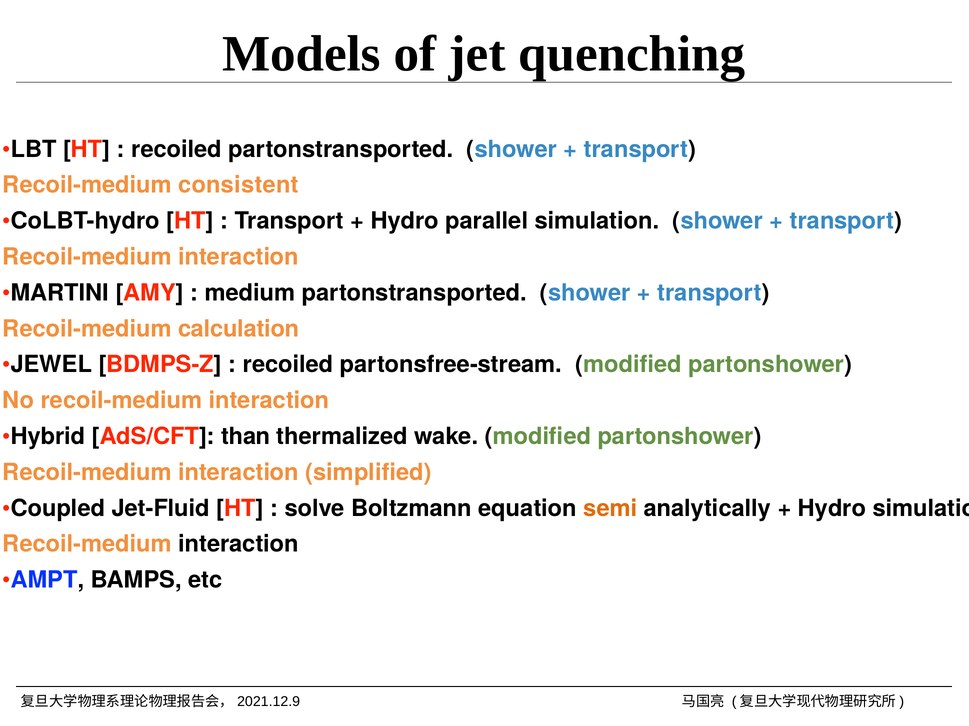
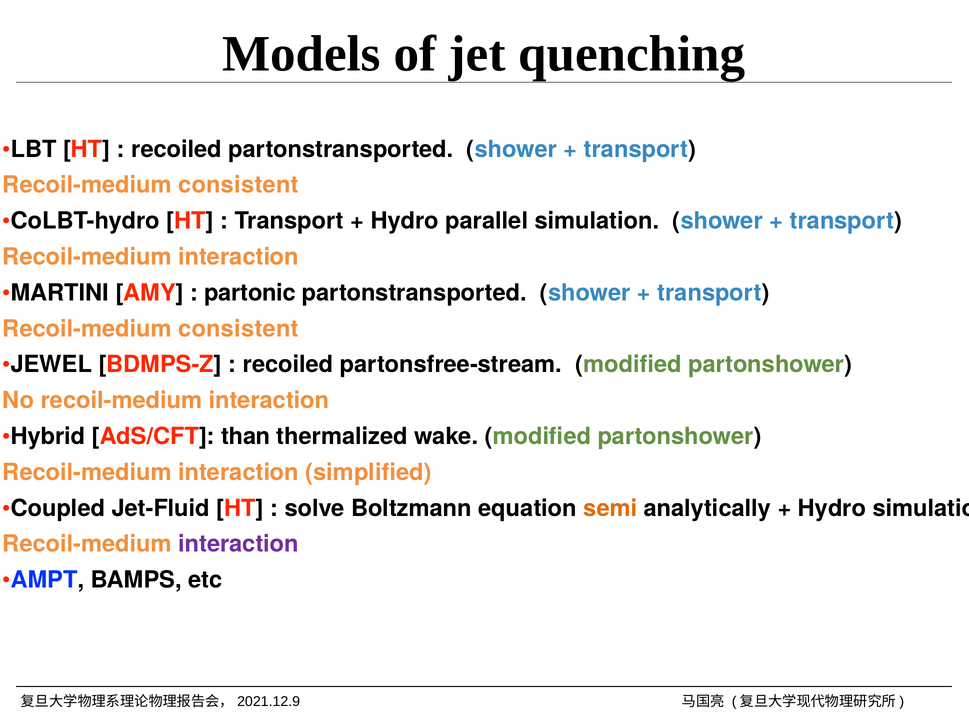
medium: medium -> partonic
calculation at (239, 329): calculation -> consistent
interaction at (239, 545) colour: black -> purple
